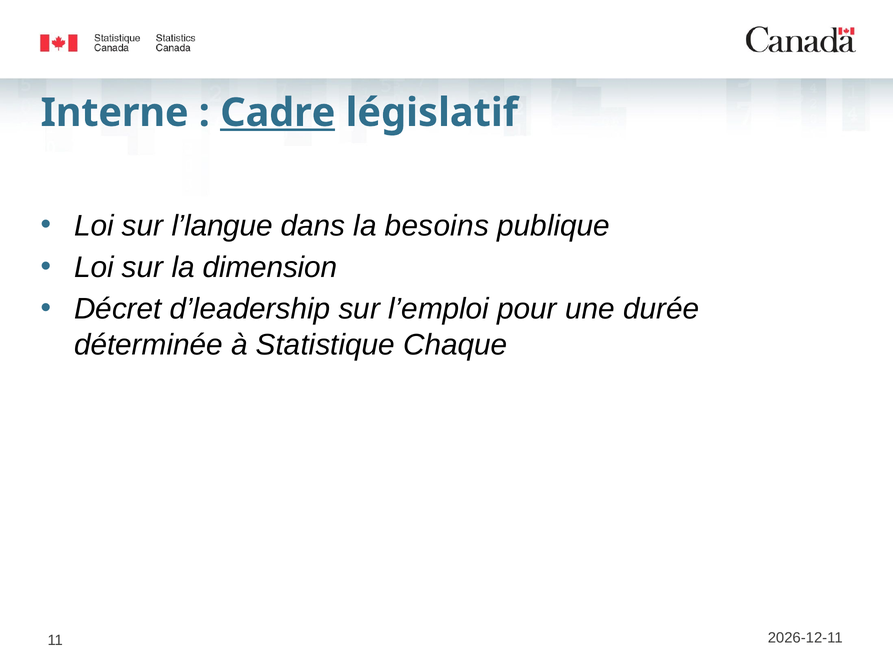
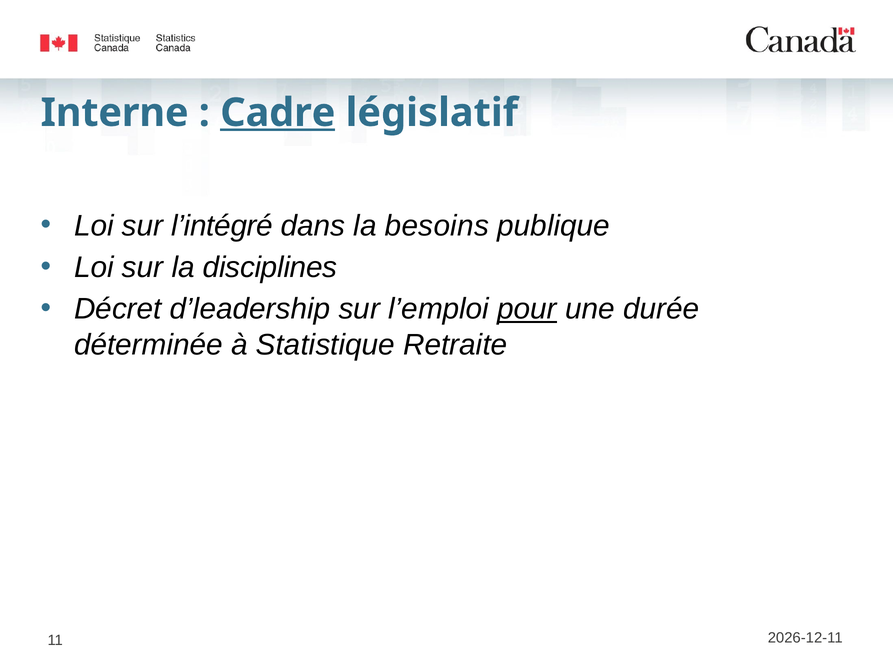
l’langue: l’langue -> l’intégré
dimension: dimension -> disciplines
pour underline: none -> present
Chaque: Chaque -> Retraite
